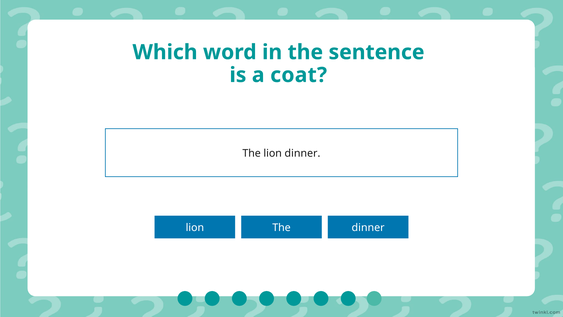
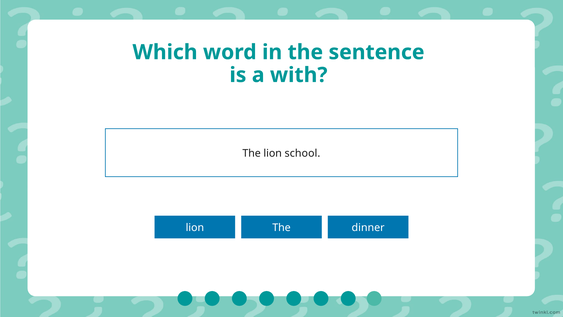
coat: coat -> with
lion dinner: dinner -> school
